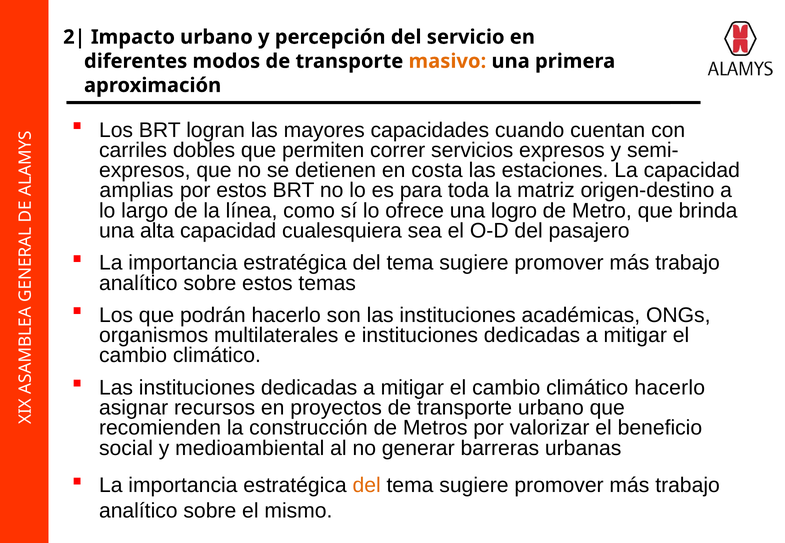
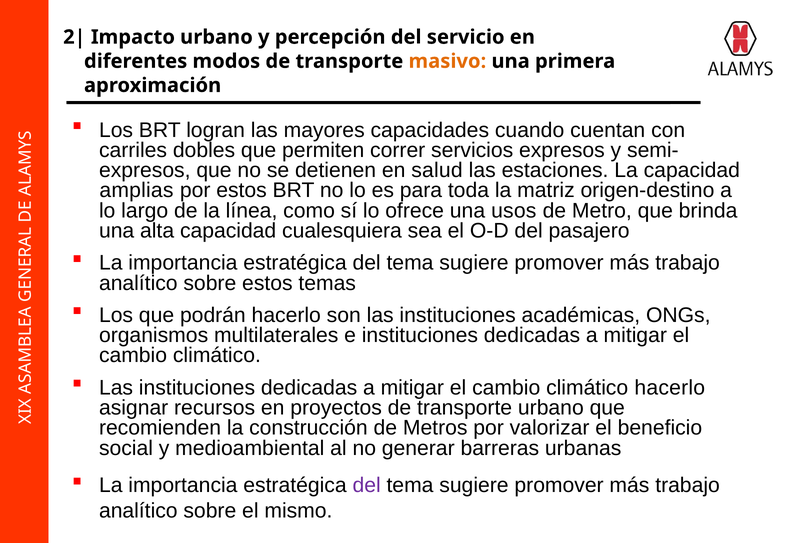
costa: costa -> salud
logro: logro -> usos
del at (367, 486) colour: orange -> purple
